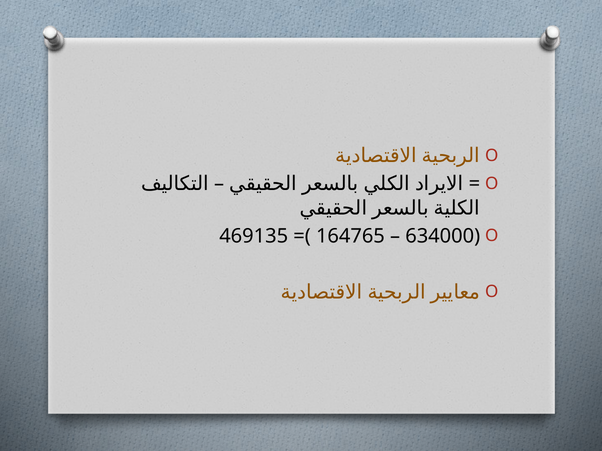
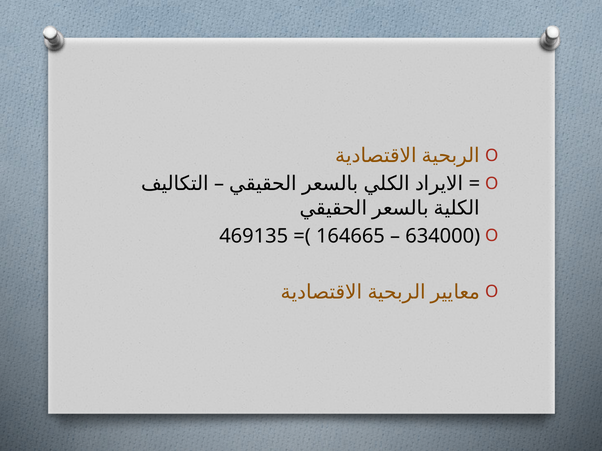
164765: 164765 -> 164665
